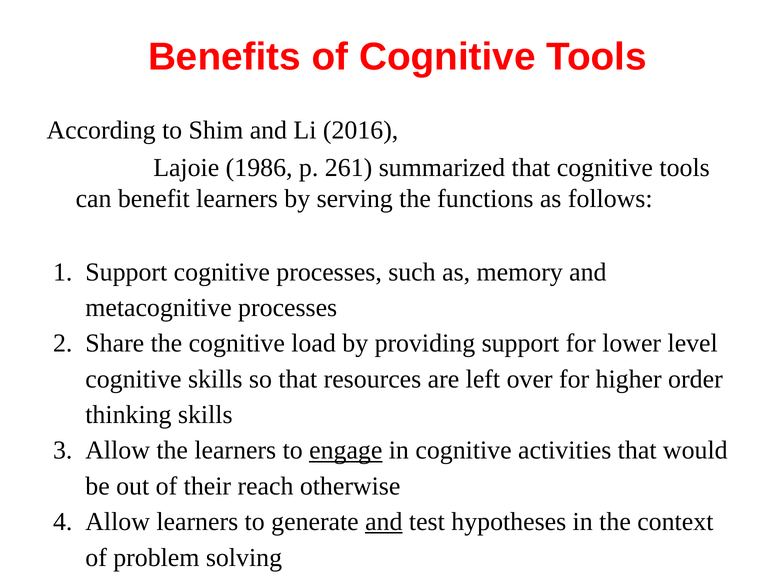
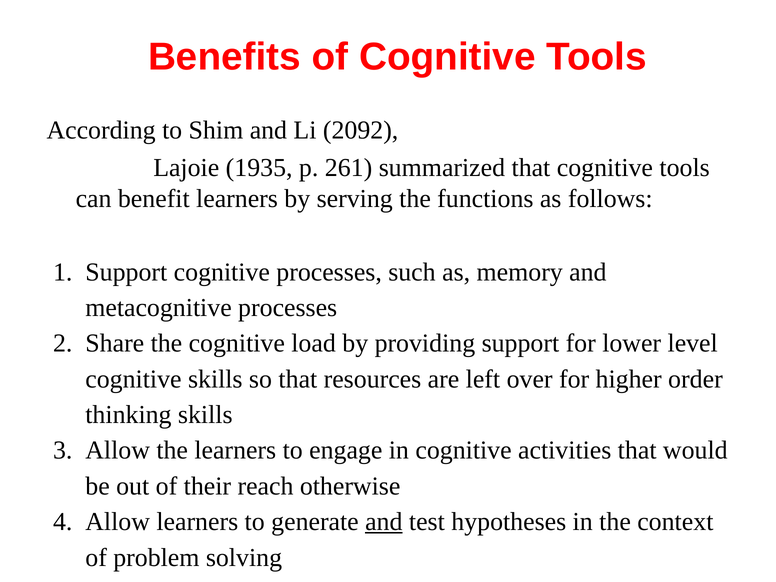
2016: 2016 -> 2092
1986: 1986 -> 1935
engage underline: present -> none
